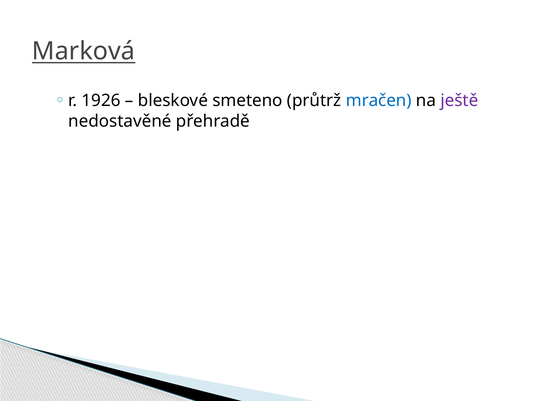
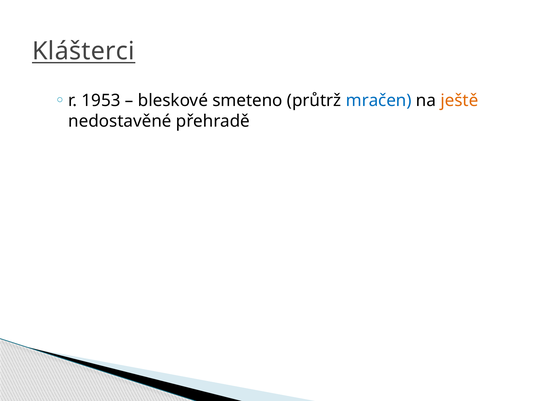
Marková: Marková -> Klášterci
1926: 1926 -> 1953
ještě colour: purple -> orange
